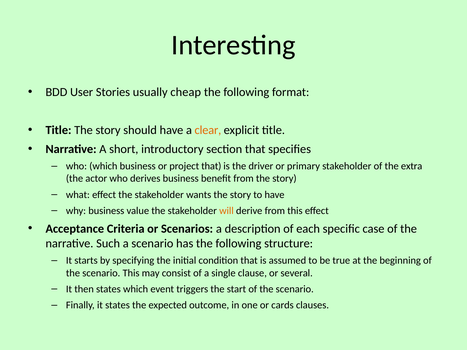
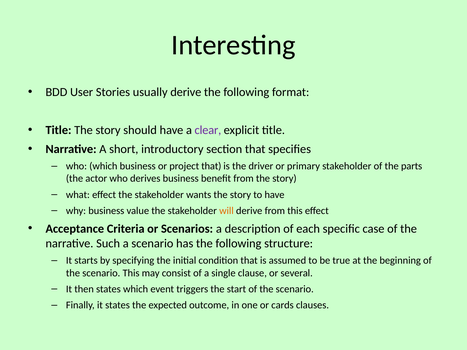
usually cheap: cheap -> derive
clear colour: orange -> purple
extra: extra -> parts
